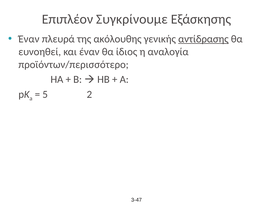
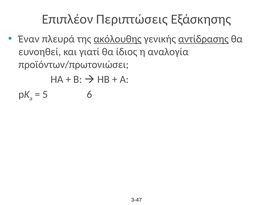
Συγκρίνουμε: Συγκρίνουμε -> Περιπτώσεις
ακόλουθης underline: none -> present
και έναν: έναν -> γιατί
προϊόντων/περισσότερο: προϊόντων/περισσότερο -> προϊόντων/πρωτονιώσει
2: 2 -> 6
